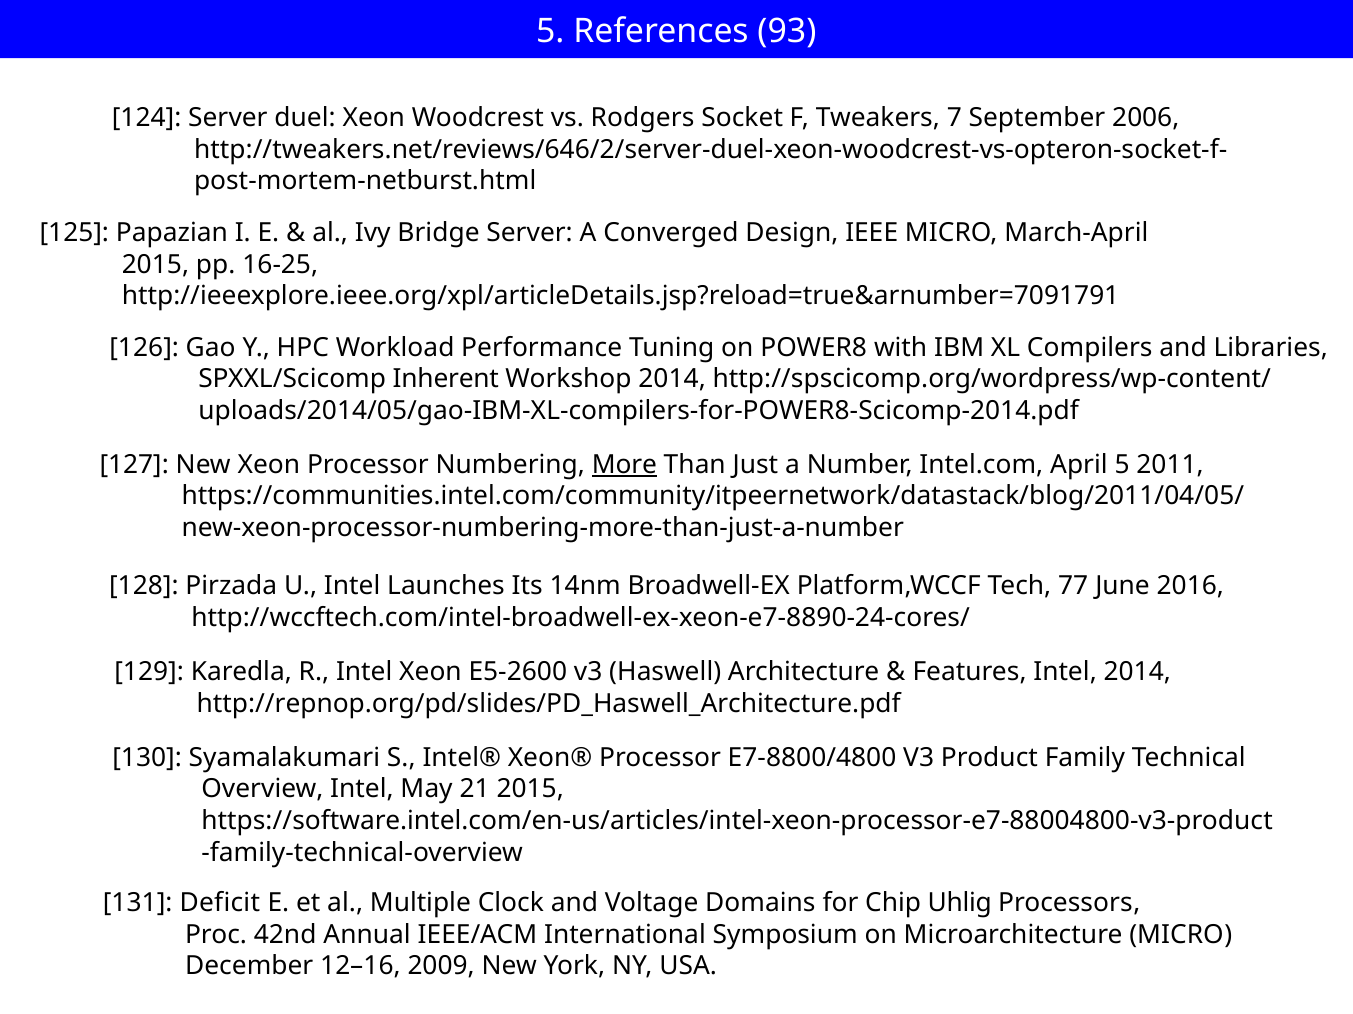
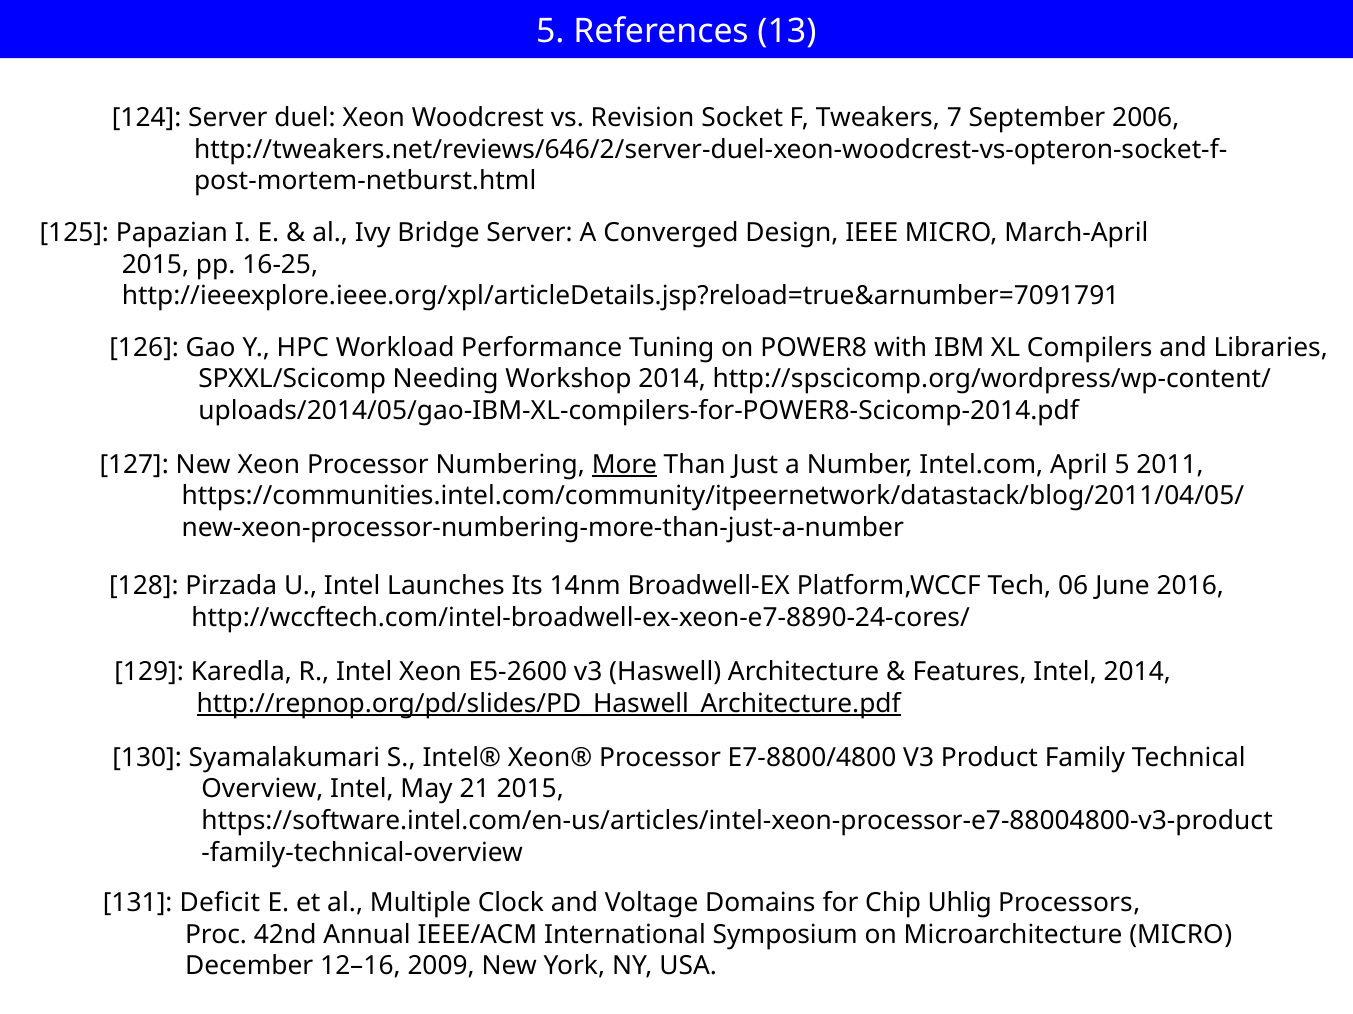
93: 93 -> 13
Rodgers: Rodgers -> Revision
Inherent: Inherent -> Needing
77: 77 -> 06
http://repnop.org/pd/slides/PD_Haswell_Architecture.pdf underline: none -> present
